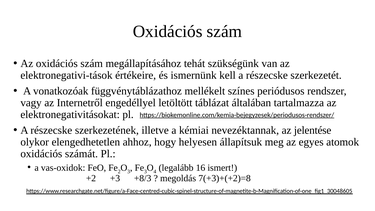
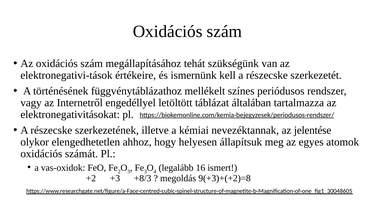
vonatkozóak: vonatkozóak -> történésének
7(+3)+(+2)=8: 7(+3)+(+2)=8 -> 9(+3)+(+2)=8
